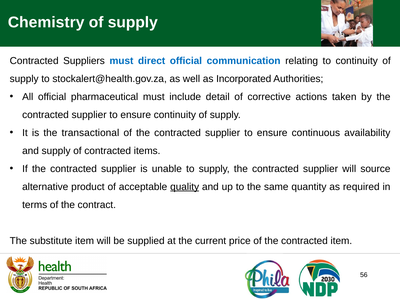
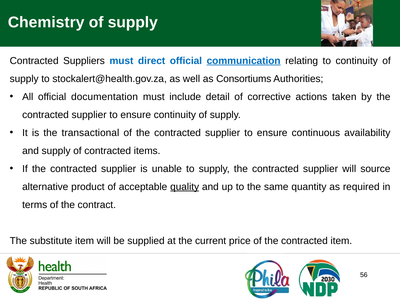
communication underline: none -> present
Incorporated: Incorporated -> Consortiums
pharmaceutical: pharmaceutical -> documentation
